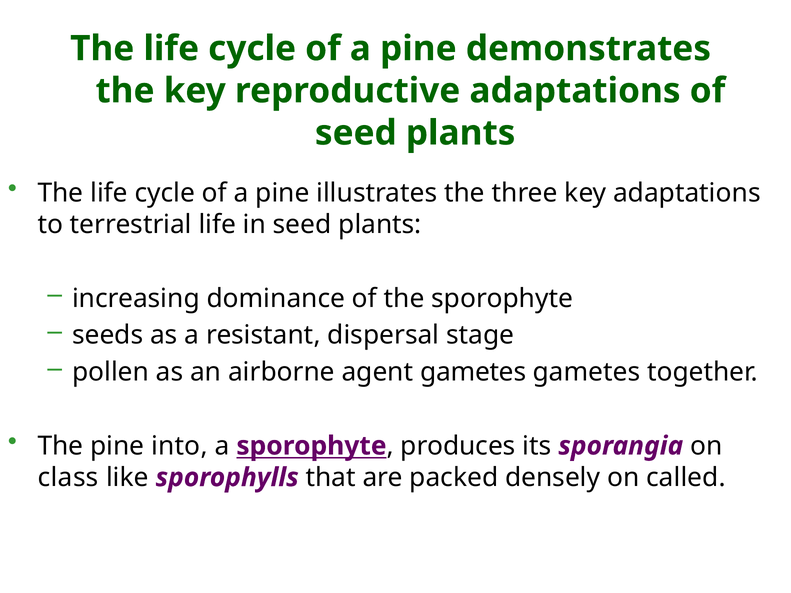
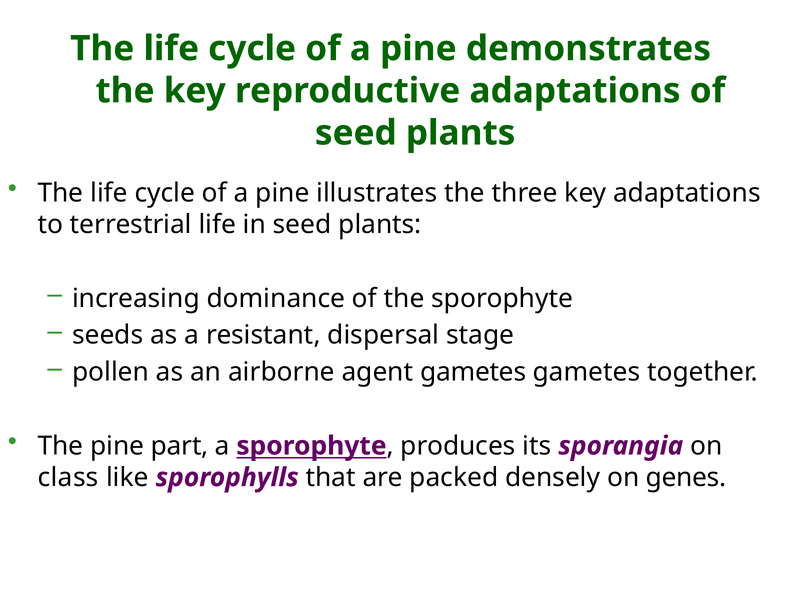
into: into -> part
called: called -> genes
